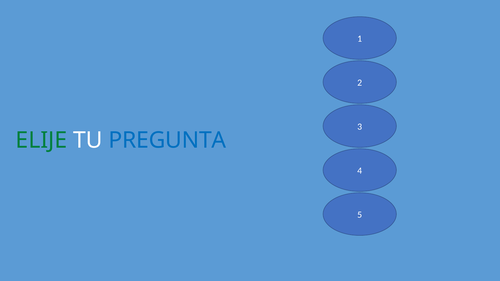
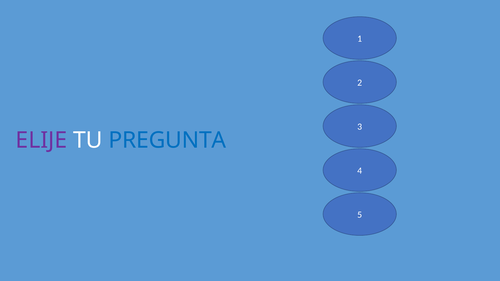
ELIJE colour: green -> purple
